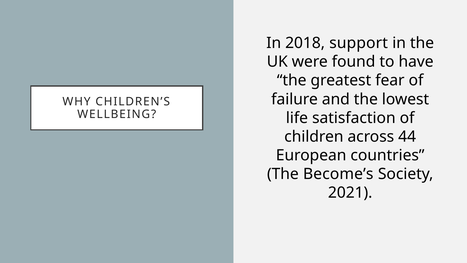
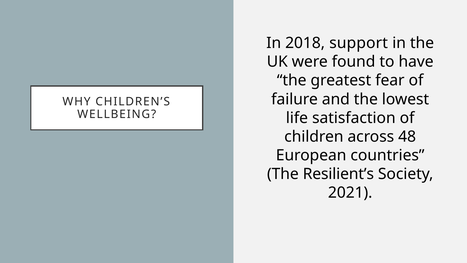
44: 44 -> 48
Become’s: Become’s -> Resilient’s
